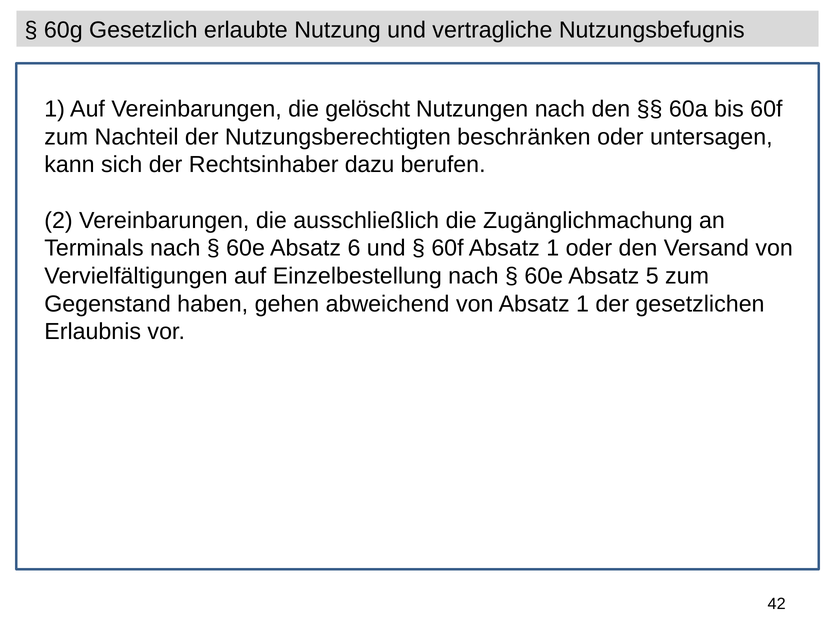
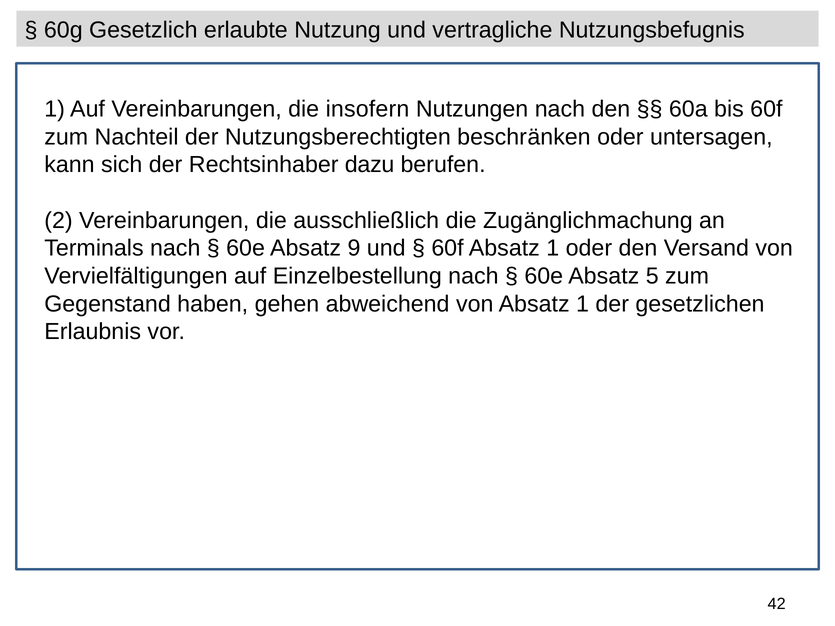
gelöscht: gelöscht -> insofern
6: 6 -> 9
